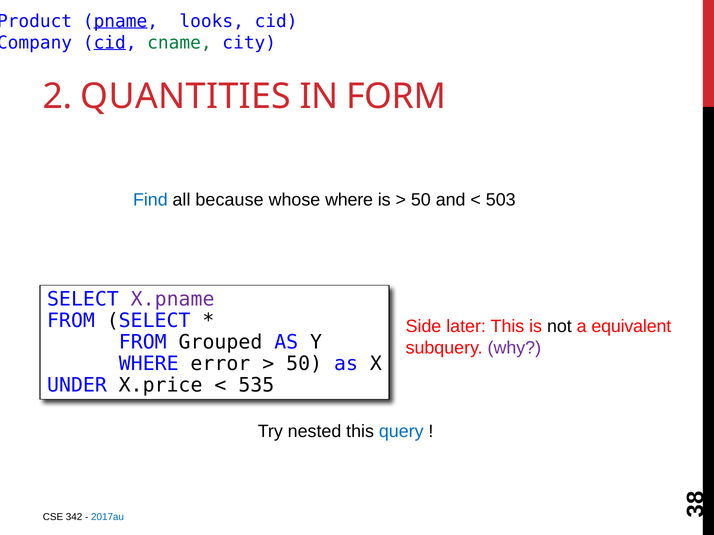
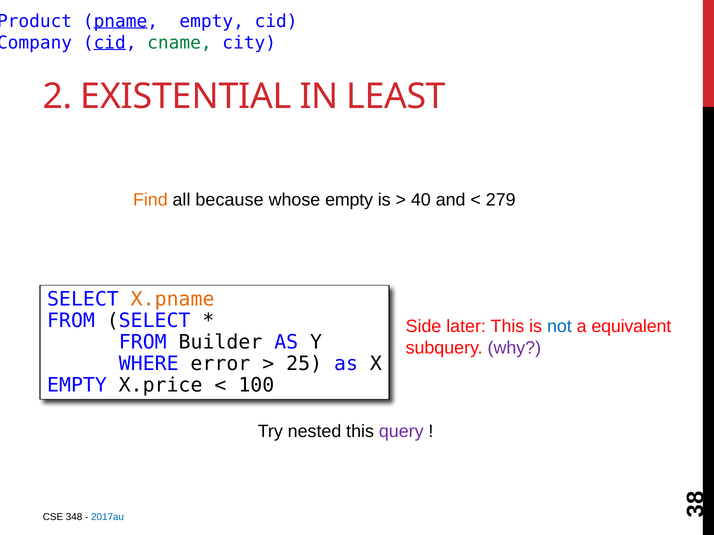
pname looks: looks -> empty
QUANTITIES: QUANTITIES -> EXISTENTIAL
FORM: FORM -> LEAST
Find colour: blue -> orange
whose where: where -> empty
50 at (421, 200): 50 -> 40
503: 503 -> 279
X.pname colour: purple -> orange
not colour: black -> blue
Grouped: Grouped -> Builder
50 at (304, 364): 50 -> 25
UNDER at (77, 385): UNDER -> EMPTY
535: 535 -> 100
query colour: blue -> purple
342: 342 -> 348
